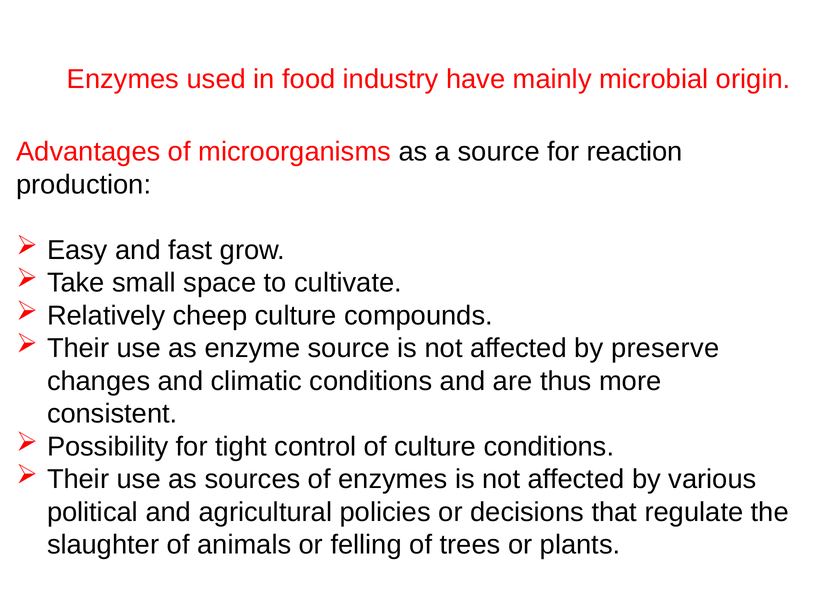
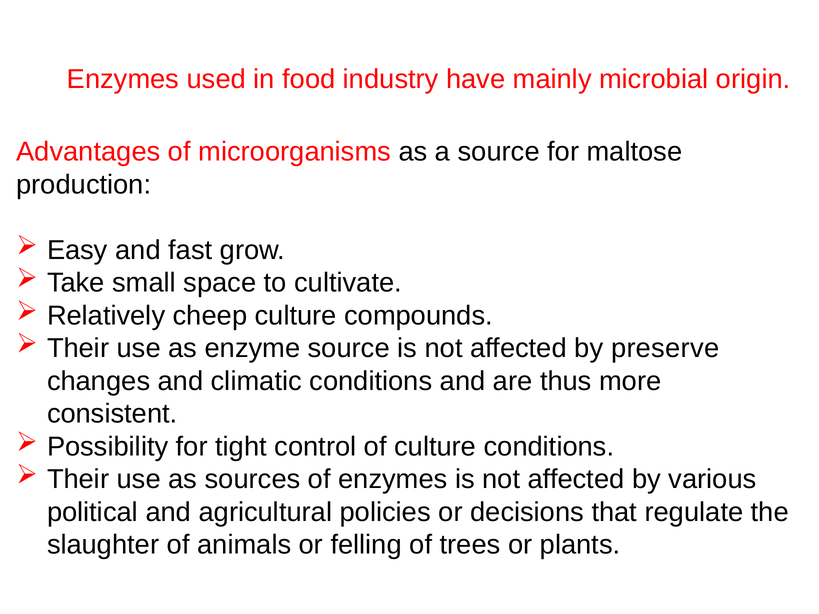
reaction: reaction -> maltose
